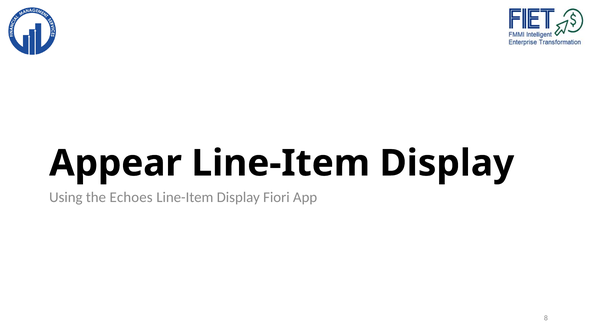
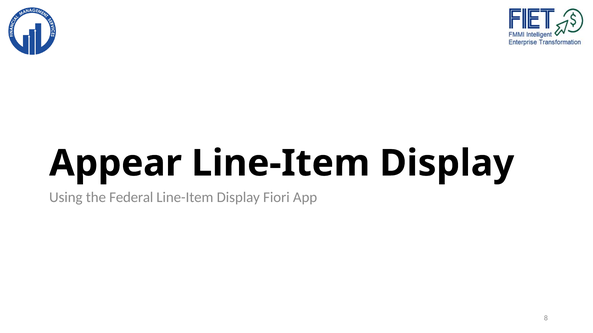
Echoes: Echoes -> Federal
